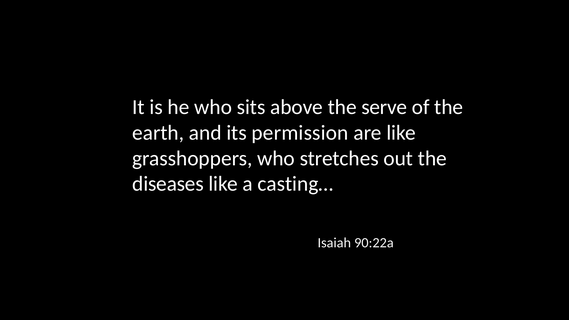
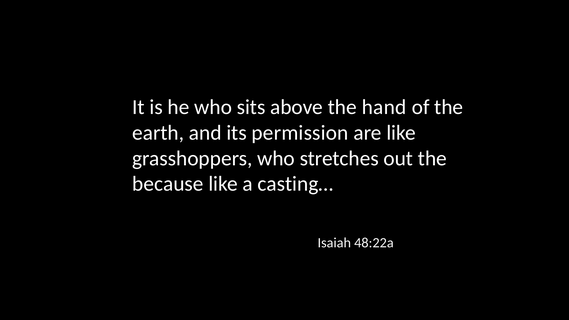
serve: serve -> hand
diseases: diseases -> because
90:22a: 90:22a -> 48:22a
